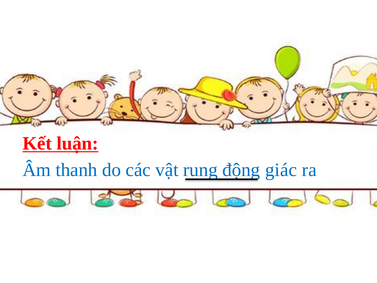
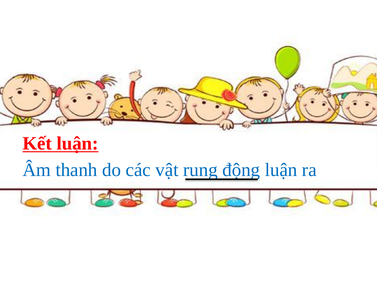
giác at (281, 170): giác -> luận
